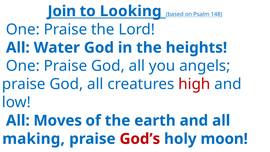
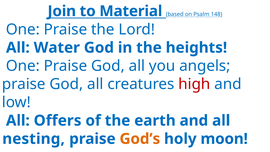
Looking: Looking -> Material
Moves: Moves -> Offers
making: making -> nesting
God’s colour: red -> orange
